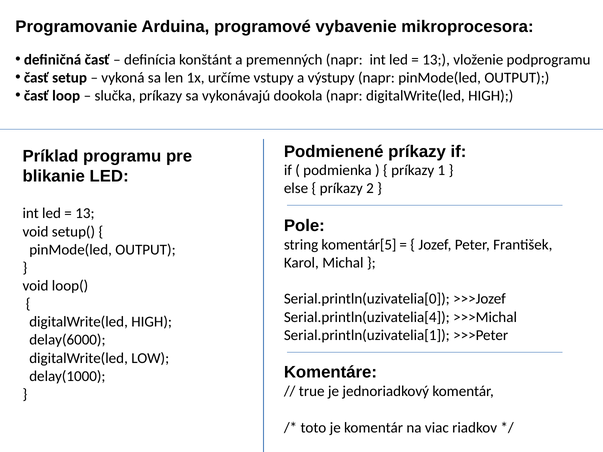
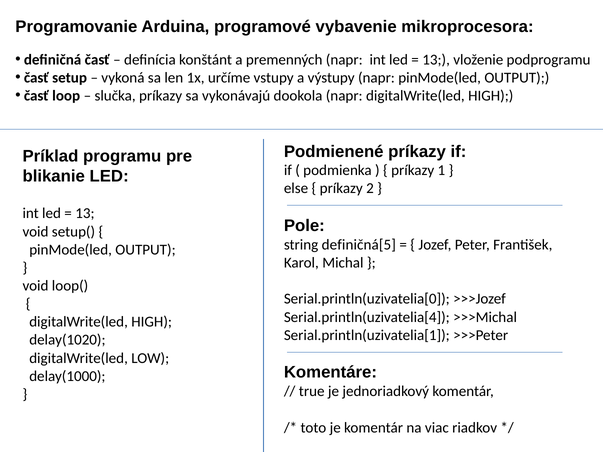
komentár[5: komentár[5 -> definičná[5
delay(6000: delay(6000 -> delay(1020
